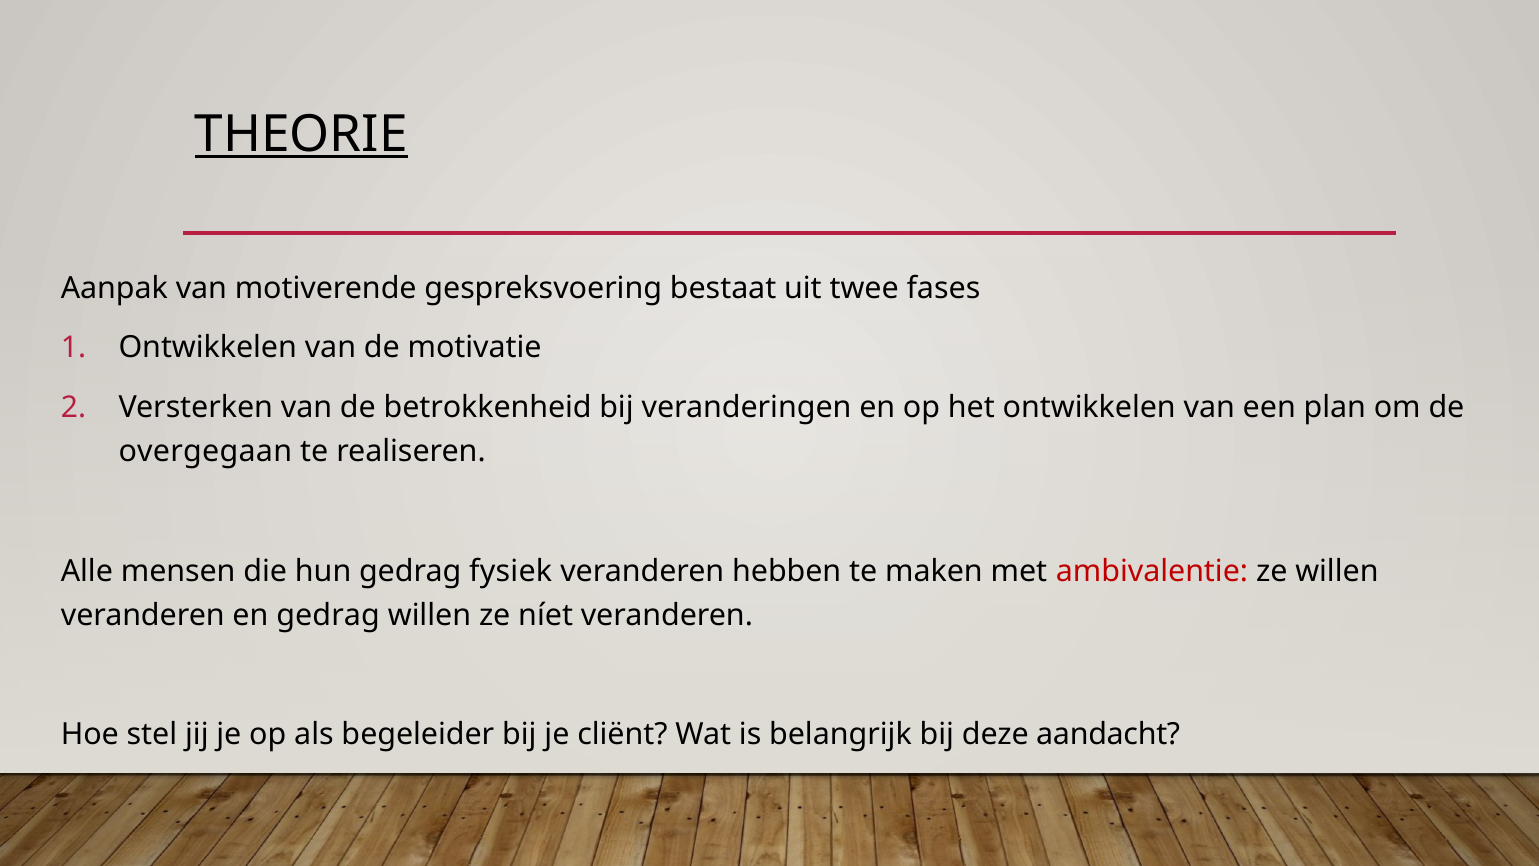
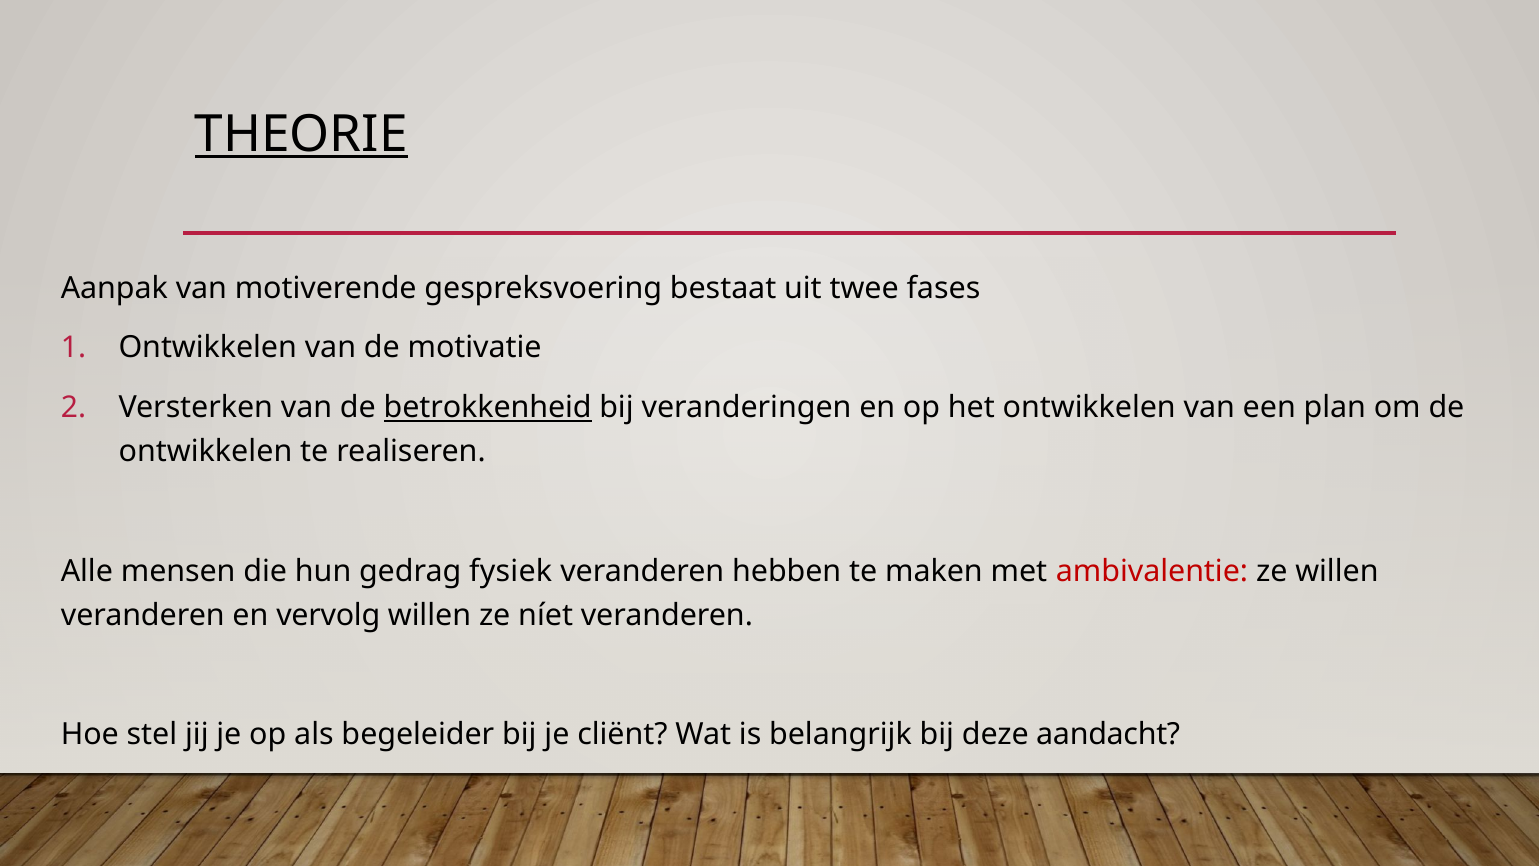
betrokkenheid underline: none -> present
overgegaan at (205, 451): overgegaan -> ontwikkelen
en gedrag: gedrag -> vervolg
